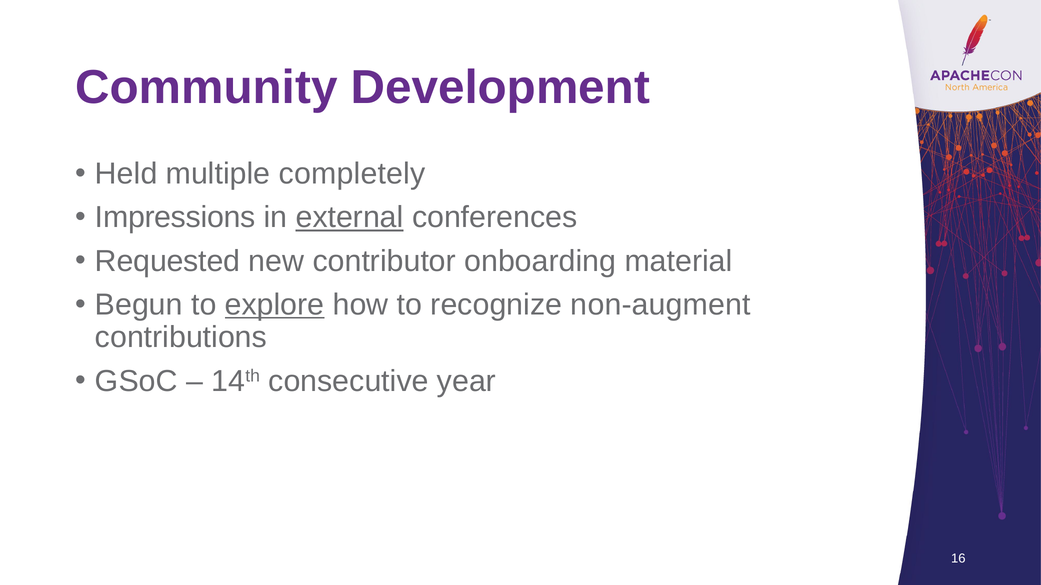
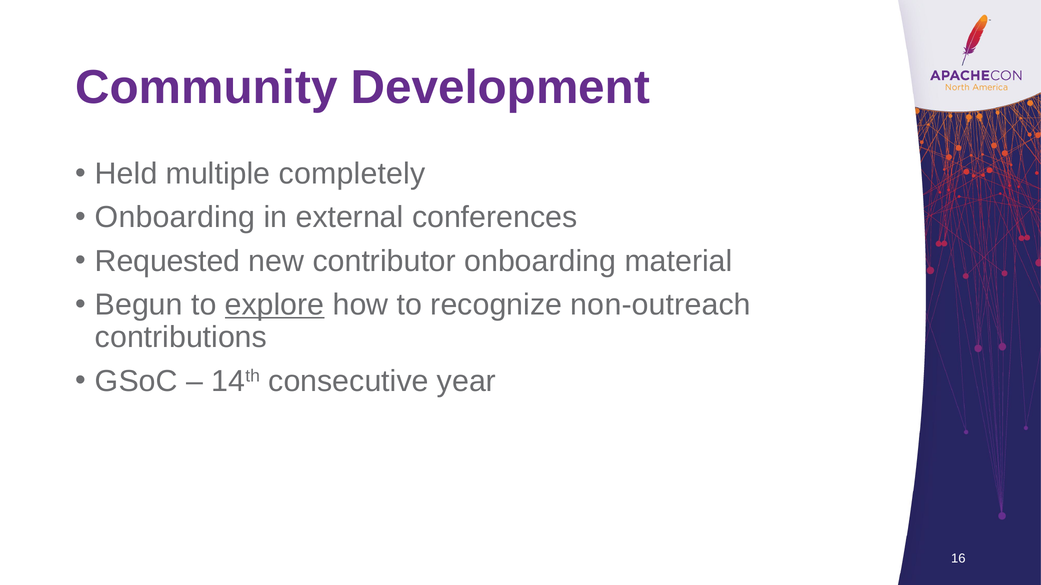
Impressions at (175, 218): Impressions -> Onboarding
external underline: present -> none
non-augment: non-augment -> non-outreach
